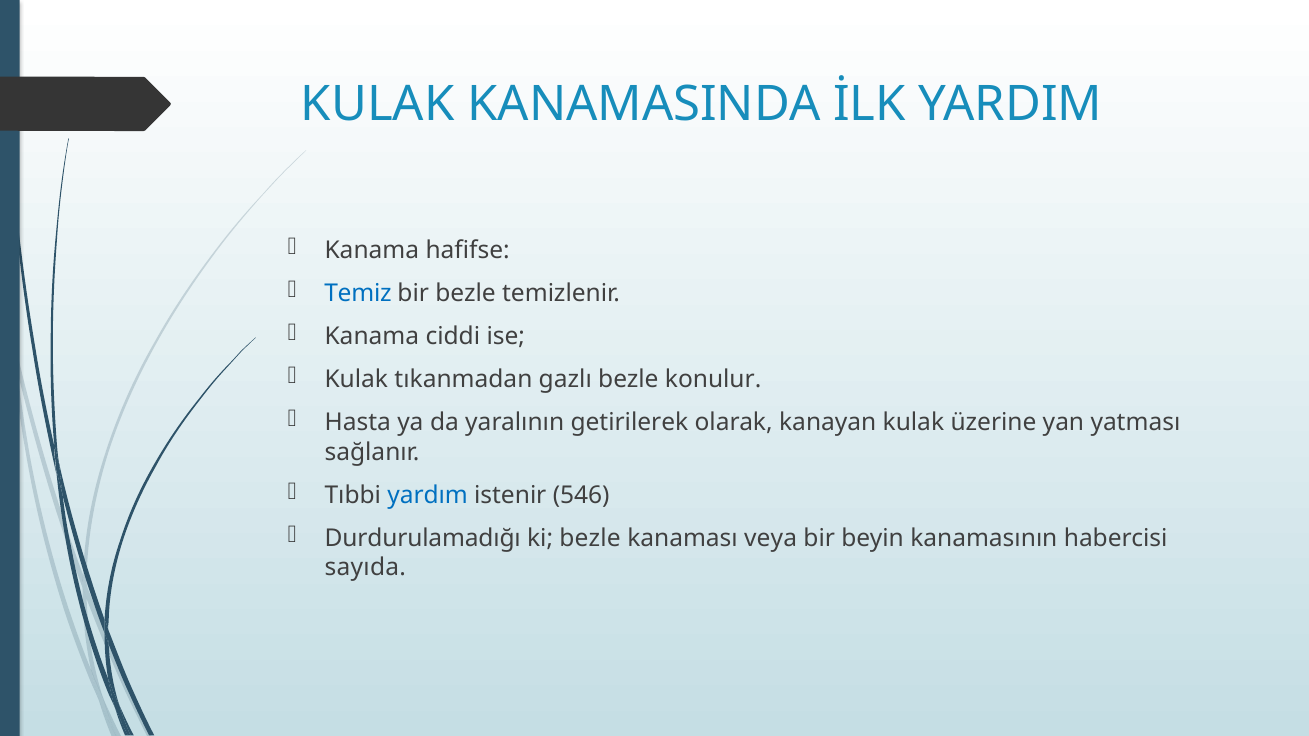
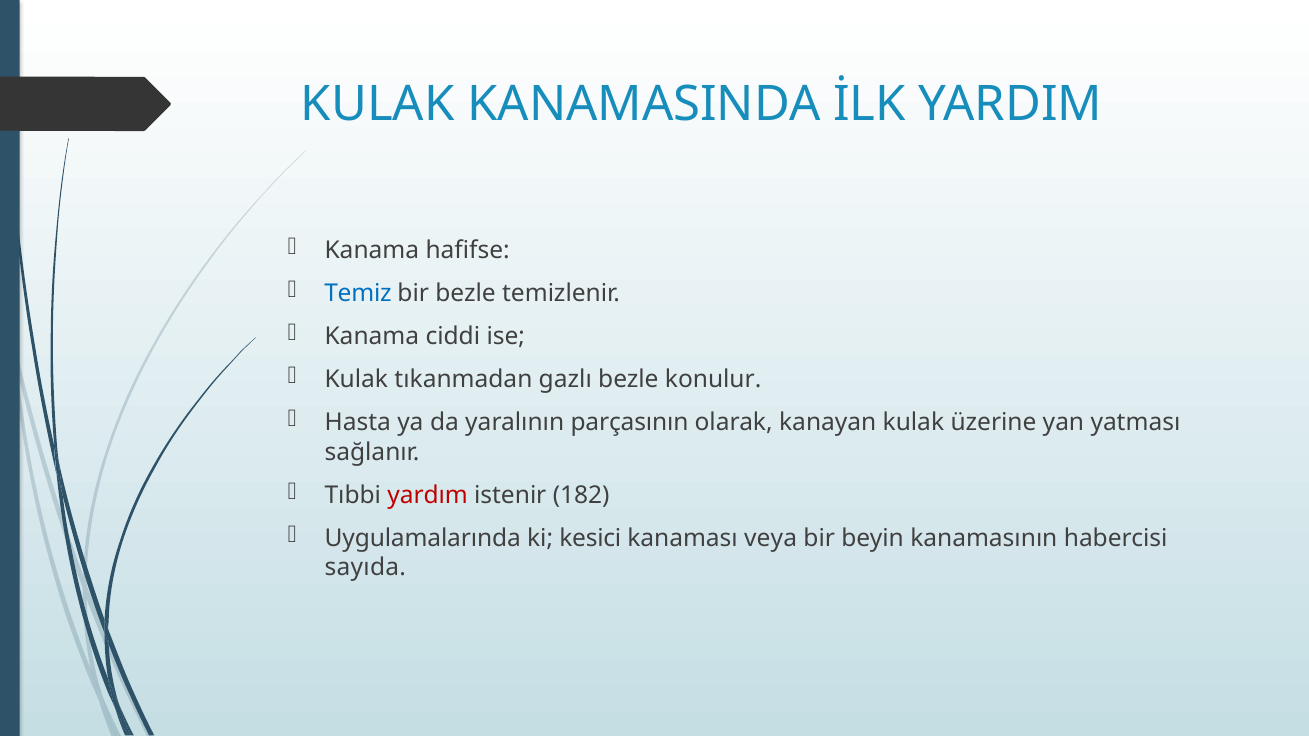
getirilerek: getirilerek -> parçasının
yardım colour: blue -> red
546: 546 -> 182
Durdurulamadığı: Durdurulamadığı -> Uygulamalarında
ki bezle: bezle -> kesici
